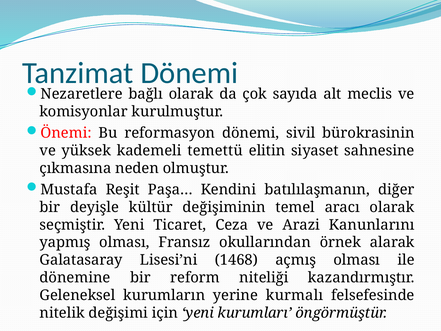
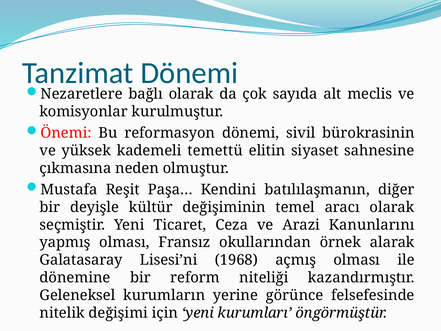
1468: 1468 -> 1968
kurmalı: kurmalı -> görünce
